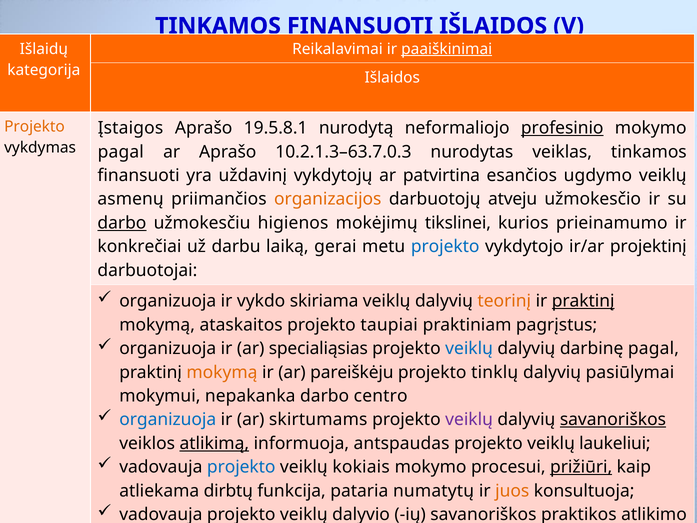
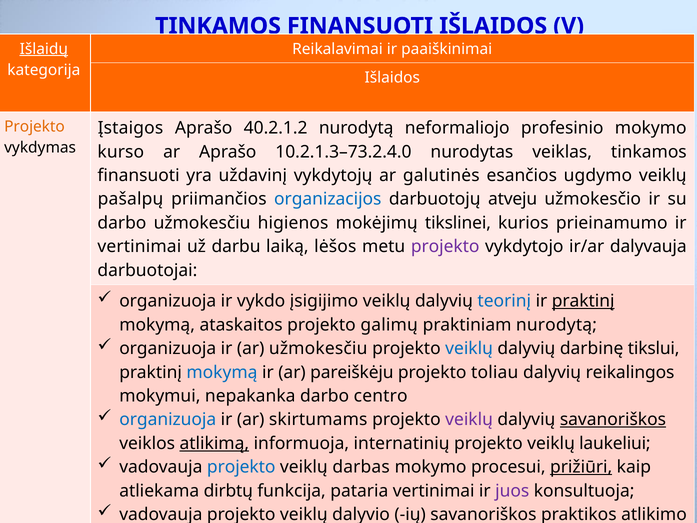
Išlaidų underline: none -> present
paaiškinimai underline: present -> none
19.5.8.1: 19.5.8.1 -> 40.2.1.2
profesinio underline: present -> none
pagal at (121, 152): pagal -> kurso
10.2.1.3–63.7.0.3: 10.2.1.3–63.7.0.3 -> 10.2.1.3–73.2.4.0
patvirtina: patvirtina -> galutinės
asmenų: asmenų -> pašalpų
organizacijos colour: orange -> blue
darbo at (122, 223) underline: present -> none
konkrečiai at (139, 247): konkrečiai -> vertinimai
gerai: gerai -> lėšos
projekto at (445, 247) colour: blue -> purple
projektinį: projektinį -> dalyvauja
skiriama: skiriama -> įsigijimo
teorinį colour: orange -> blue
taupiai: taupiai -> galimų
praktiniam pagrįstus: pagrįstus -> nurodytą
ar specialiąsias: specialiąsias -> užmokesčiu
darbinę pagal: pagal -> tikslui
mokymą at (222, 372) colour: orange -> blue
tinklų: tinklų -> toliau
pasiūlymai: pasiūlymai -> reikalingos
antspaudas: antspaudas -> internatinių
kokiais: kokiais -> darbas
pataria numatytų: numatytų -> vertinimai
juos colour: orange -> purple
